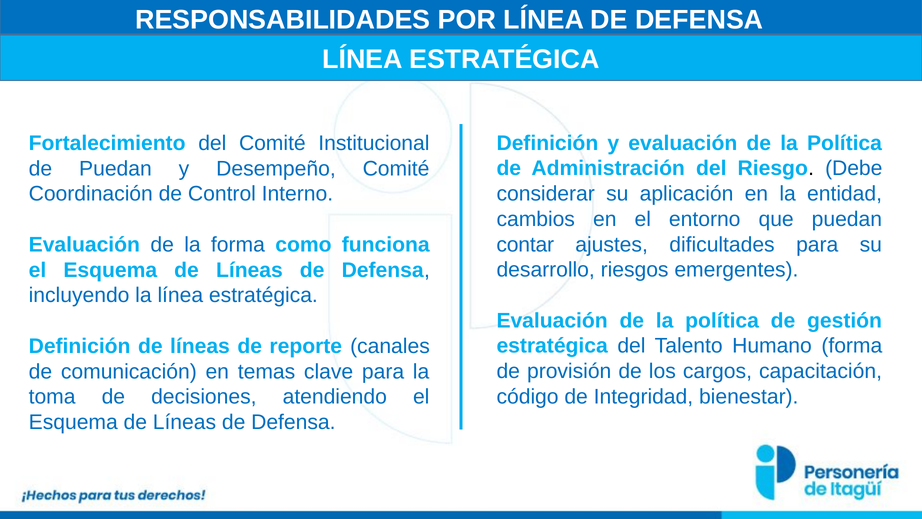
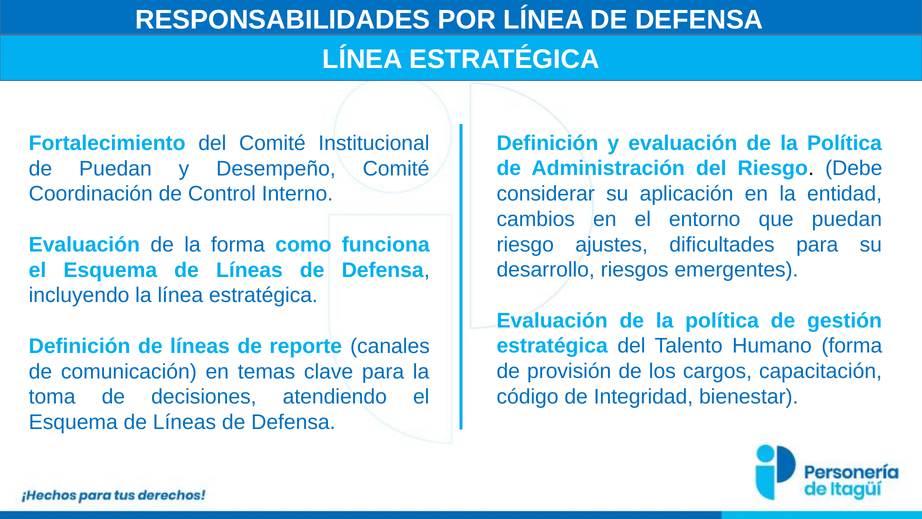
contar at (525, 244): contar -> riesgo
